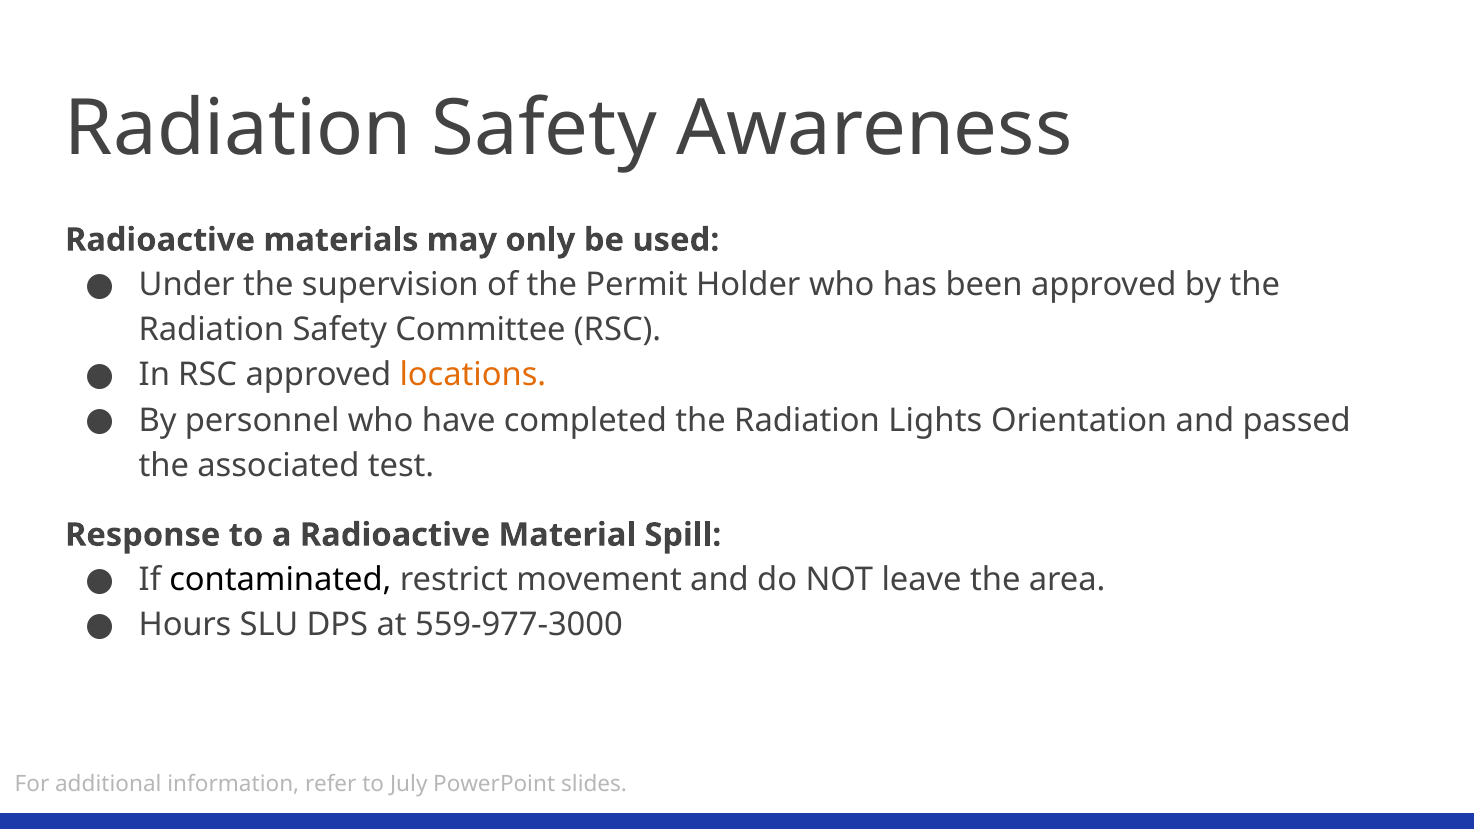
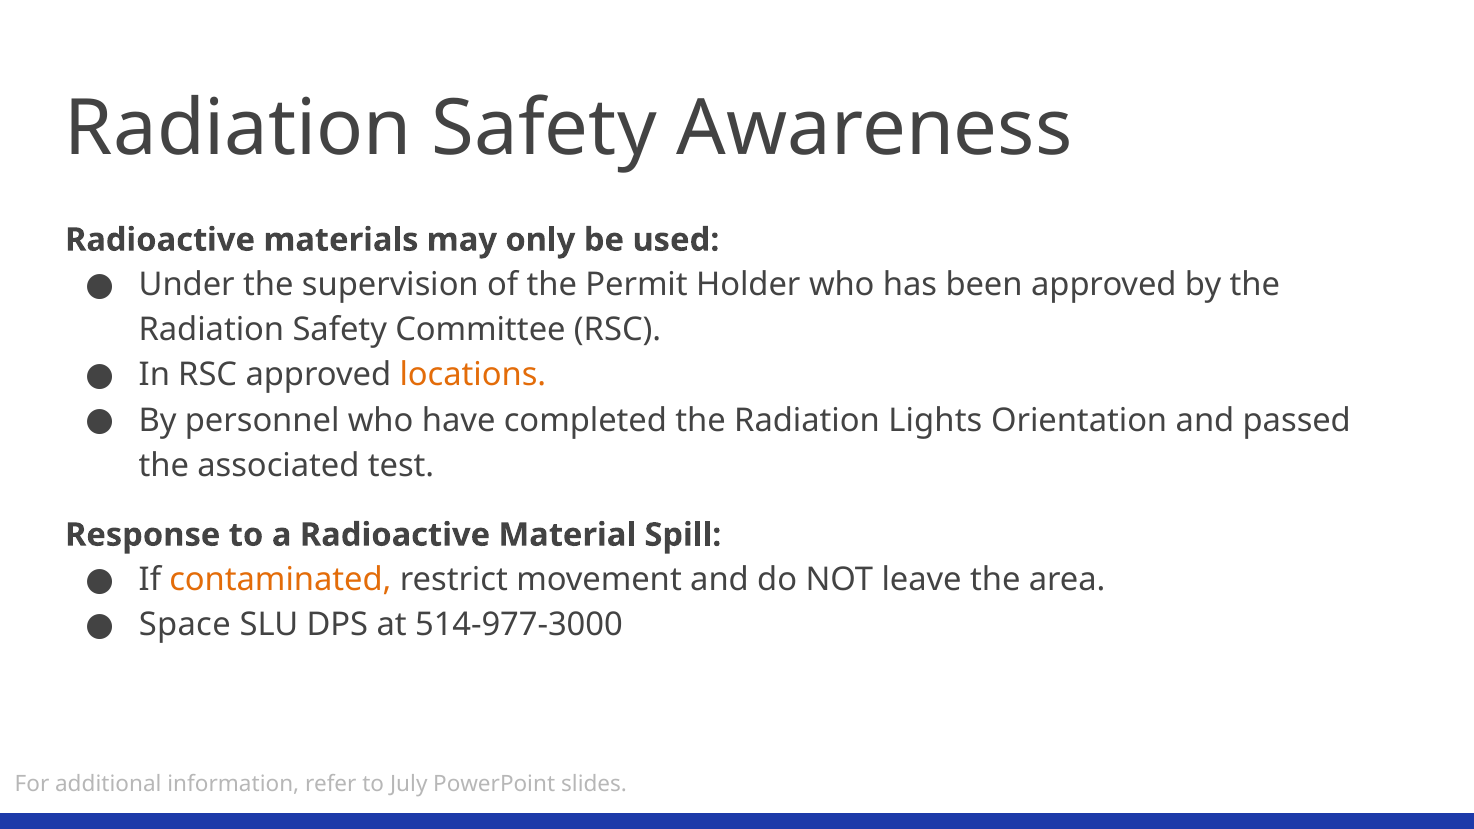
contaminated colour: black -> orange
Hours: Hours -> Space
559-977-3000: 559-977-3000 -> 514-977-3000
